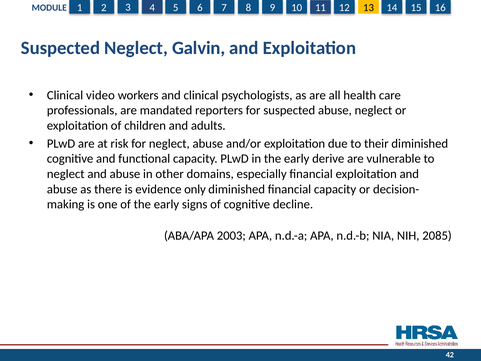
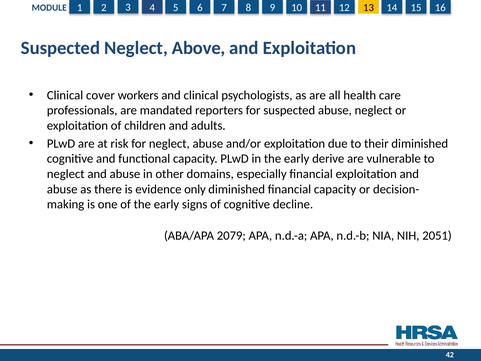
Galvin: Galvin -> Above
video: video -> cover
2003: 2003 -> 2079
2085: 2085 -> 2051
